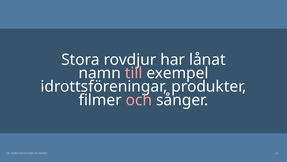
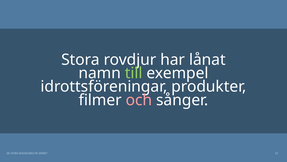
till colour: pink -> light green
